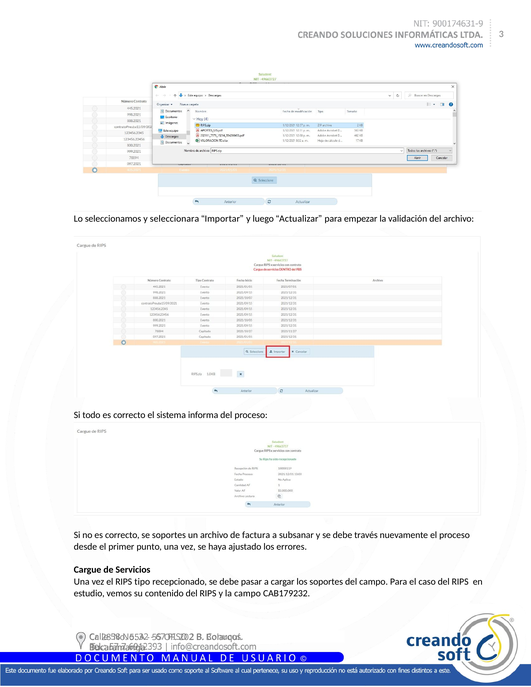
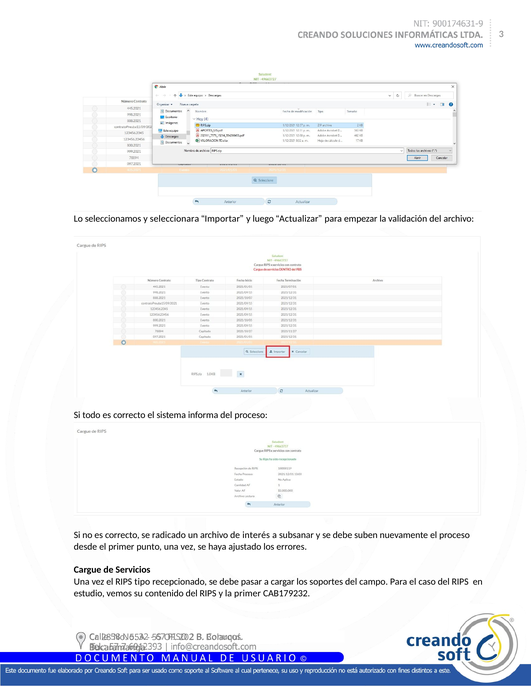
se soportes: soportes -> radicado
factura: factura -> interés
través: través -> suben
la campo: campo -> primer
